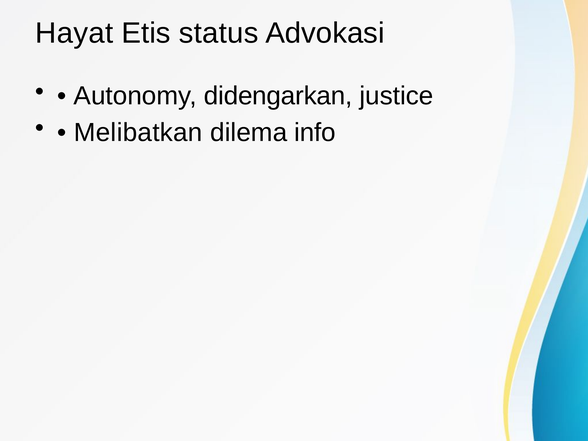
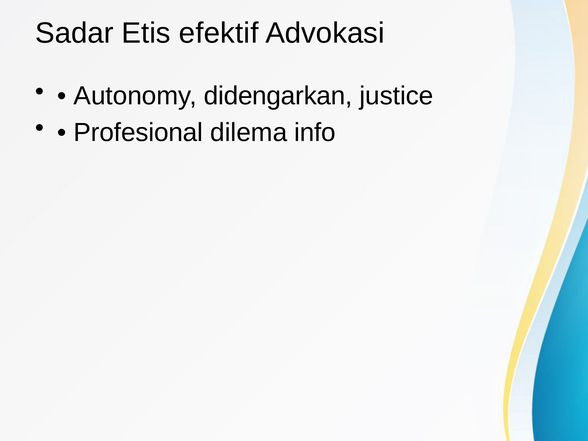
Hayat: Hayat -> Sadar
status: status -> efektif
Melibatkan: Melibatkan -> Profesional
